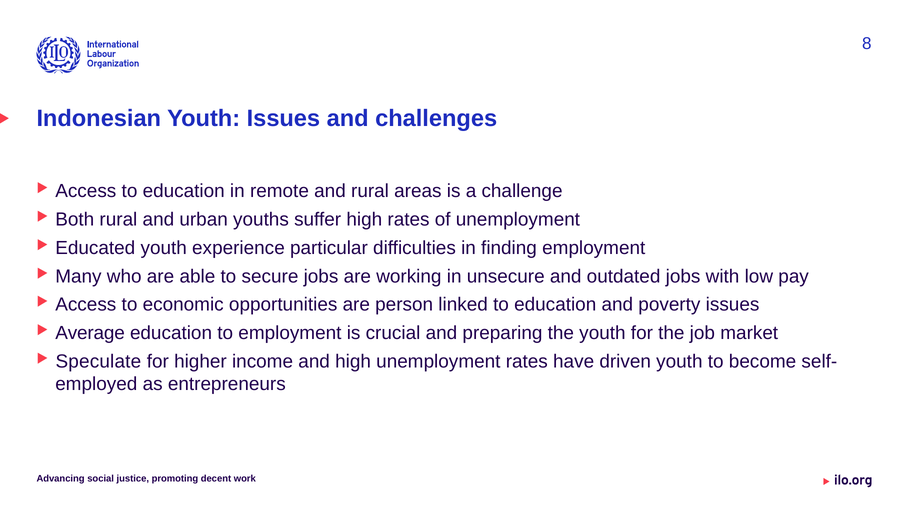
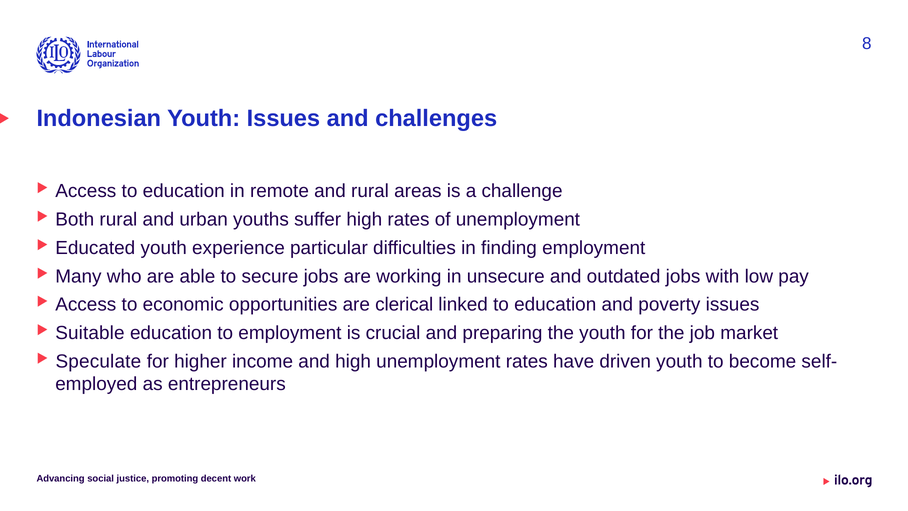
person: person -> clerical
Average: Average -> Suitable
